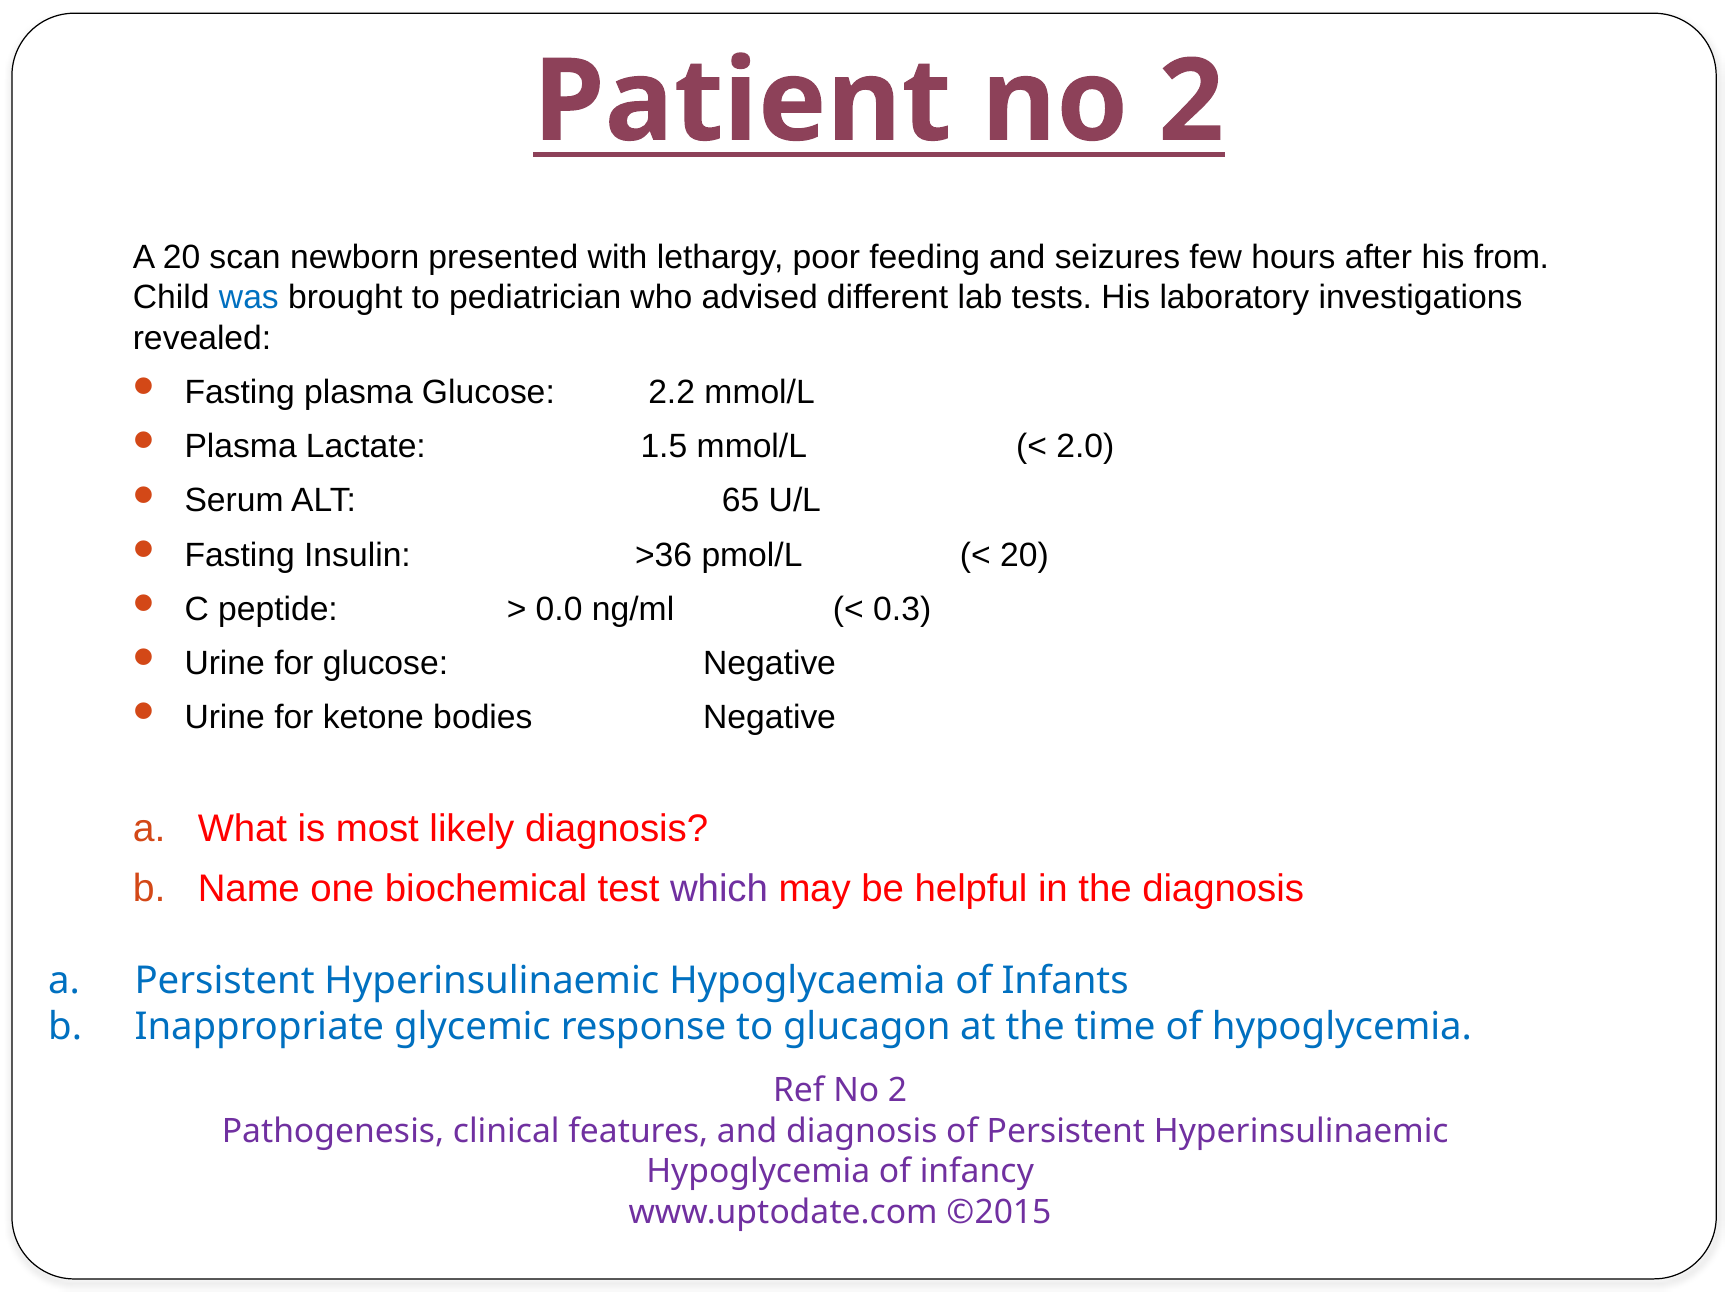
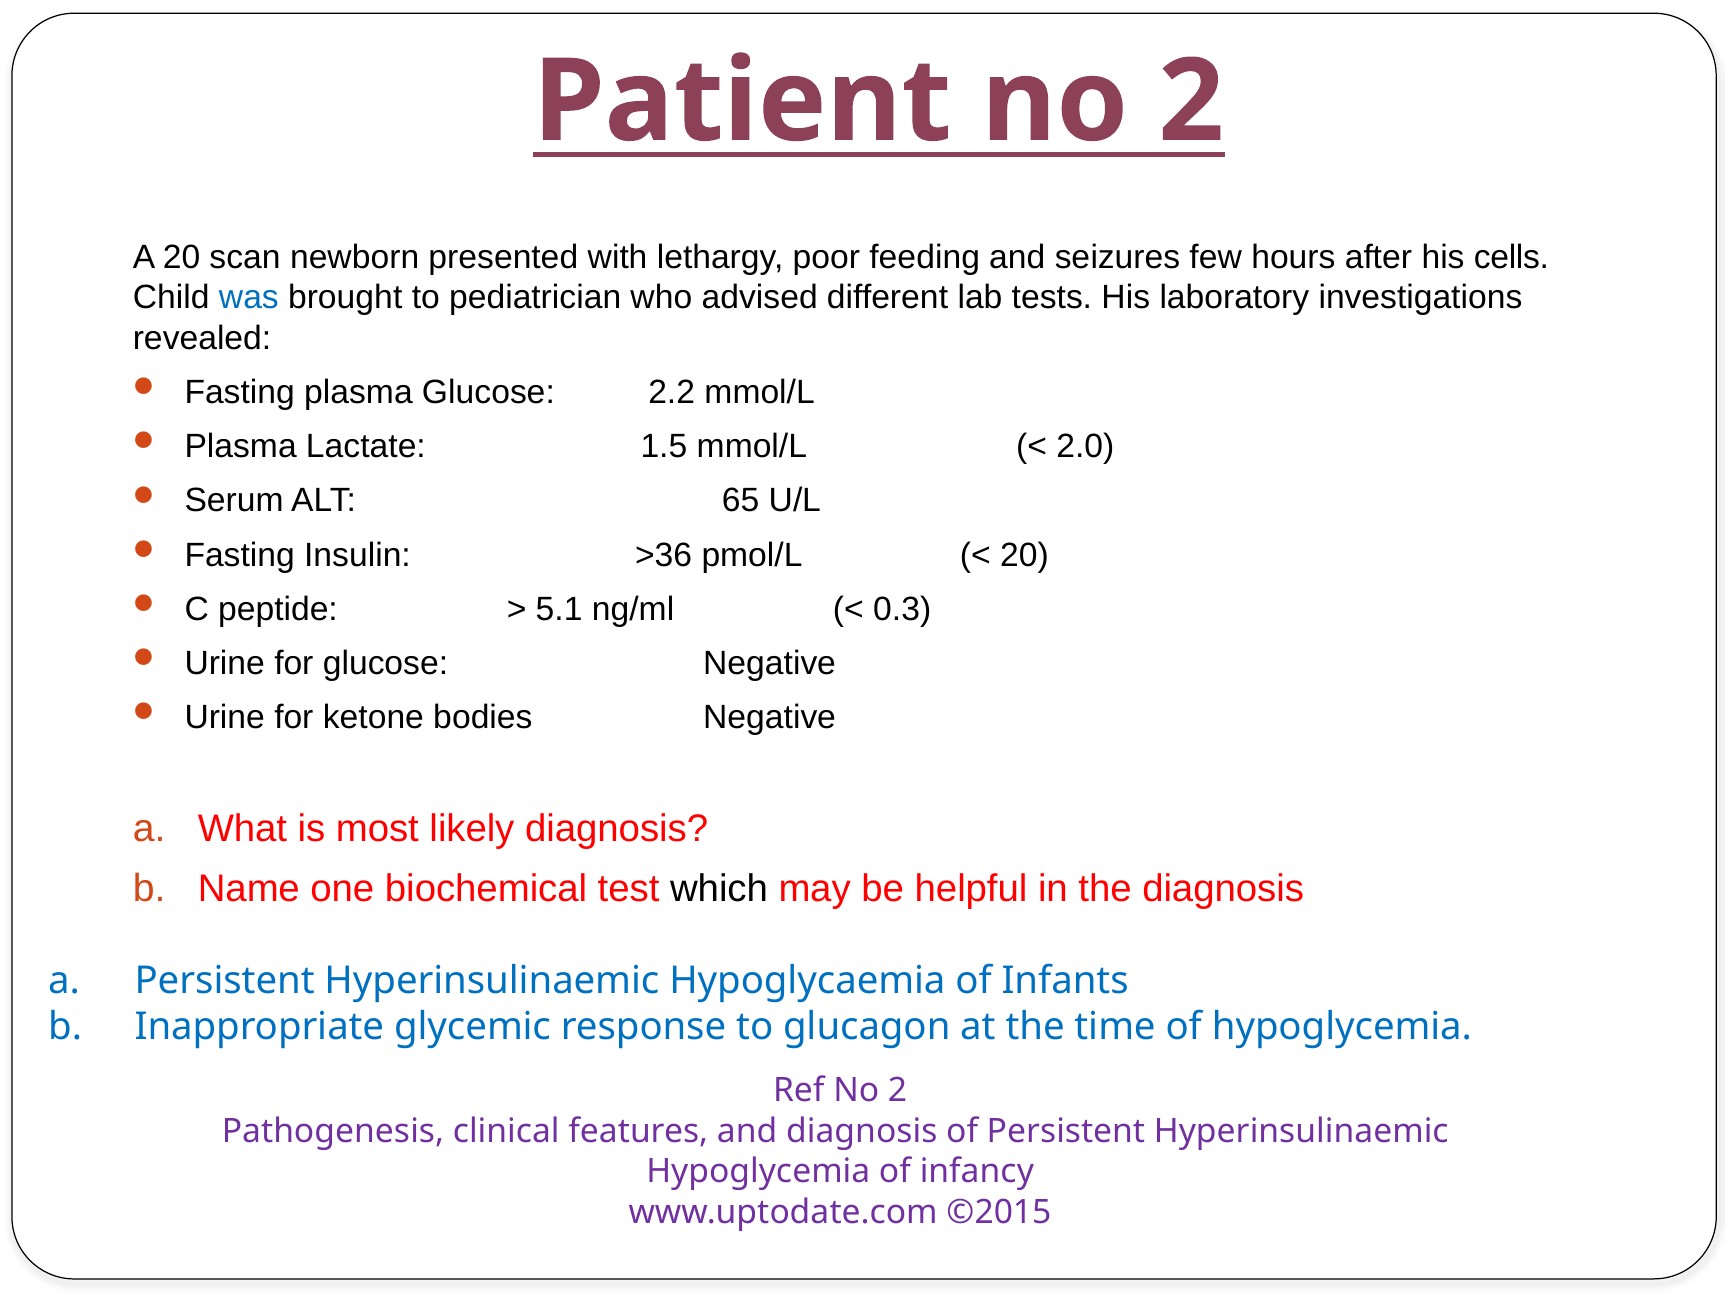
from: from -> cells
0.0: 0.0 -> 5.1
which colour: purple -> black
